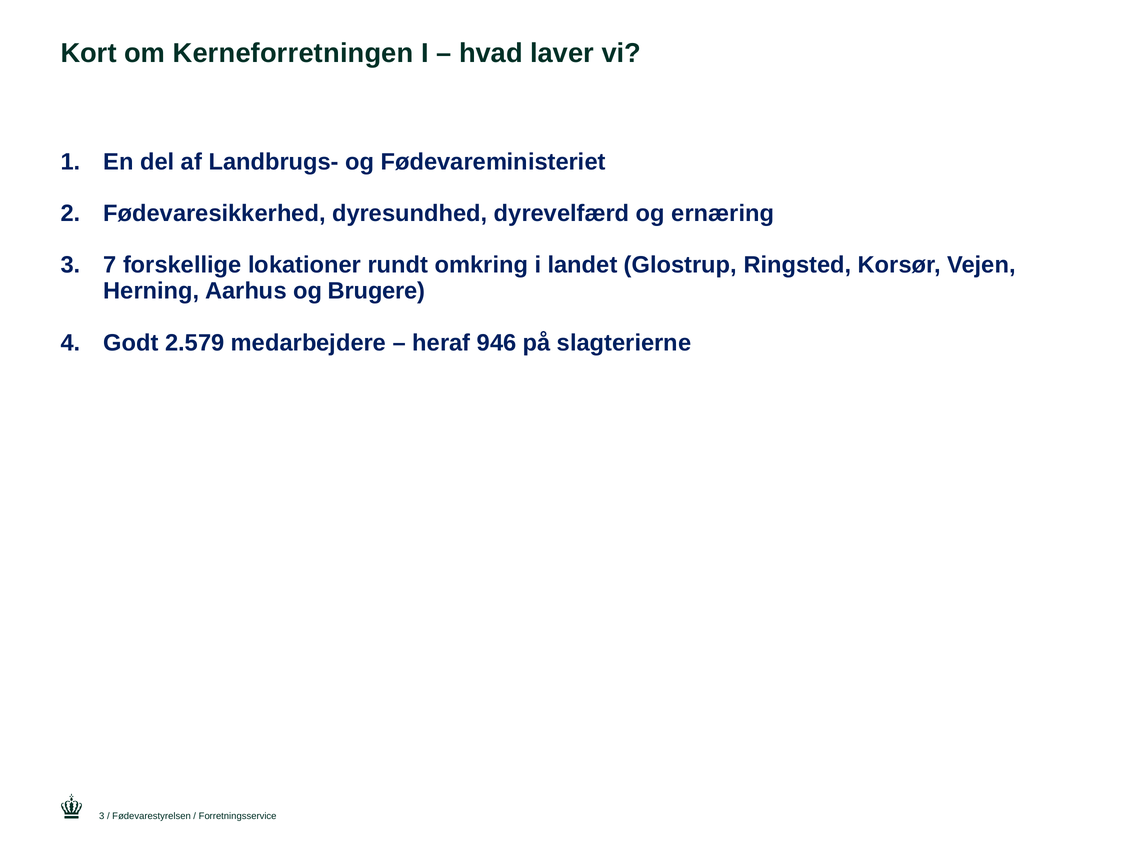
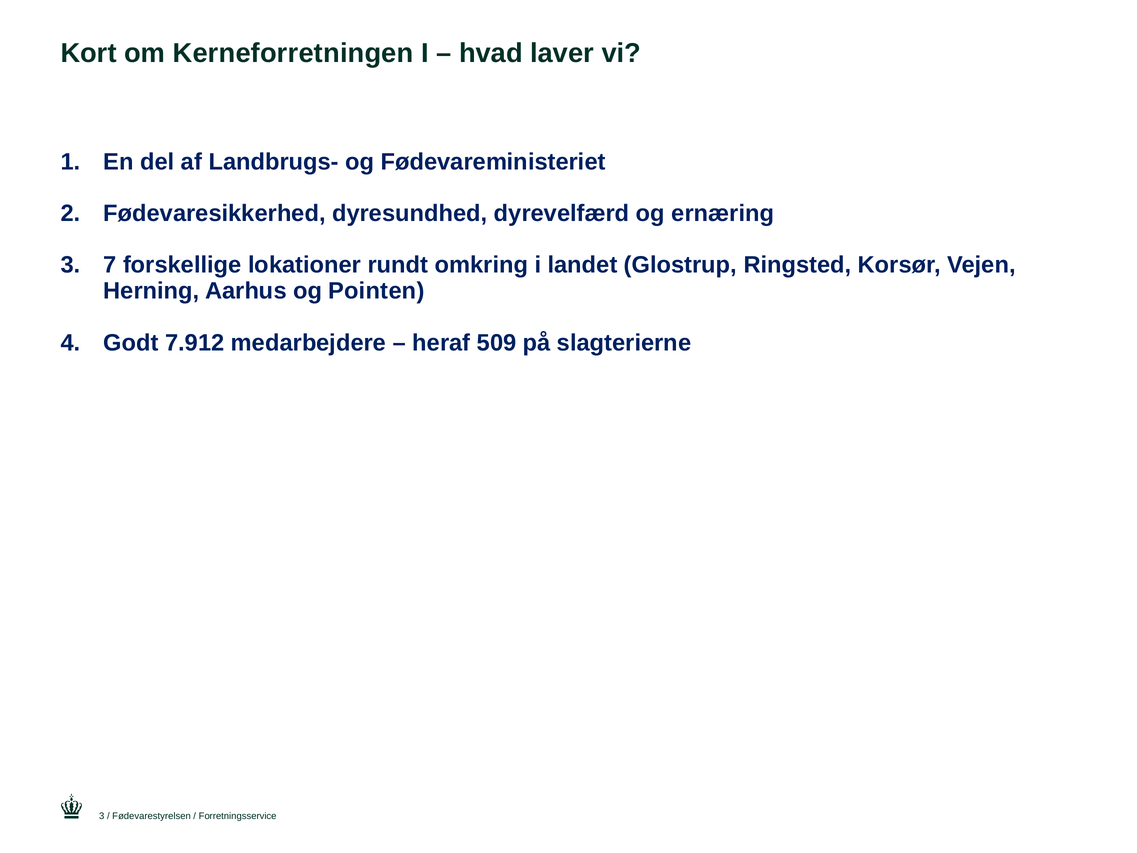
Brugere: Brugere -> Pointen
2.579: 2.579 -> 7.912
946: 946 -> 509
